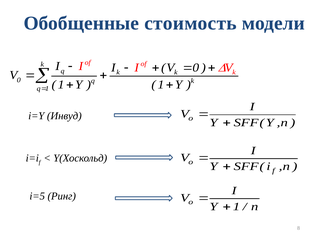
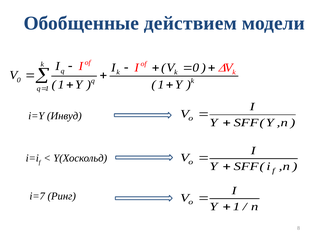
стоимость: стоимость -> действием
i=5: i=5 -> i=7
